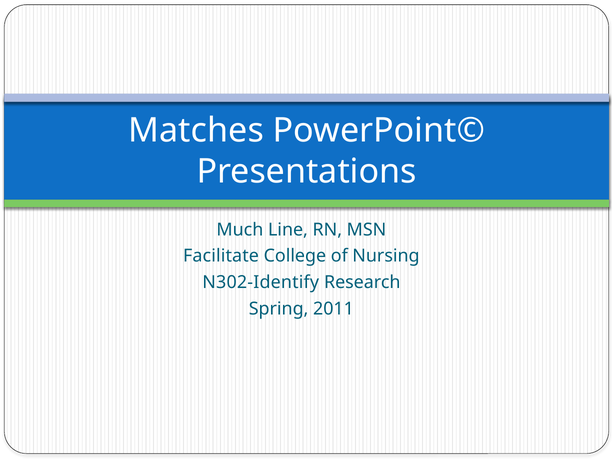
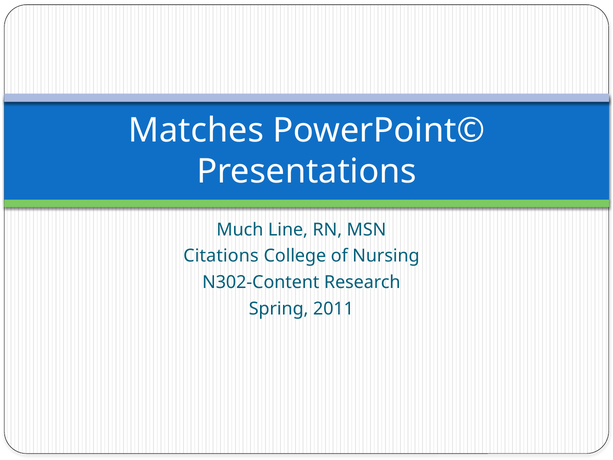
Facilitate: Facilitate -> Citations
N302-Identify: N302-Identify -> N302-Content
